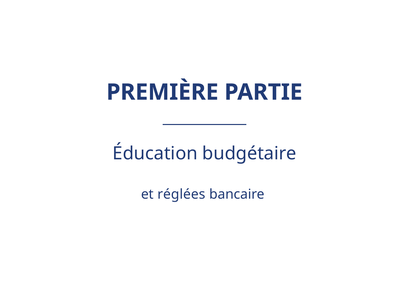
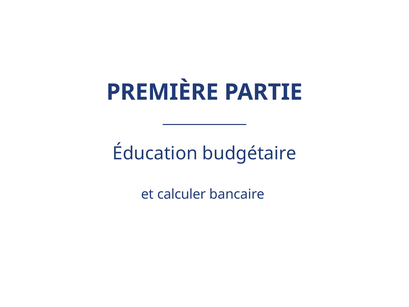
réglées: réglées -> calculer
